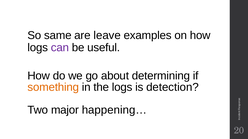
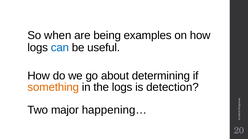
same: same -> when
leave: leave -> being
can colour: purple -> blue
